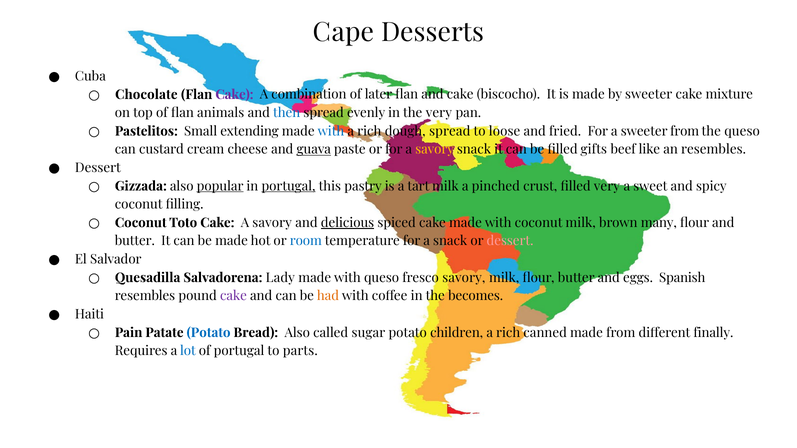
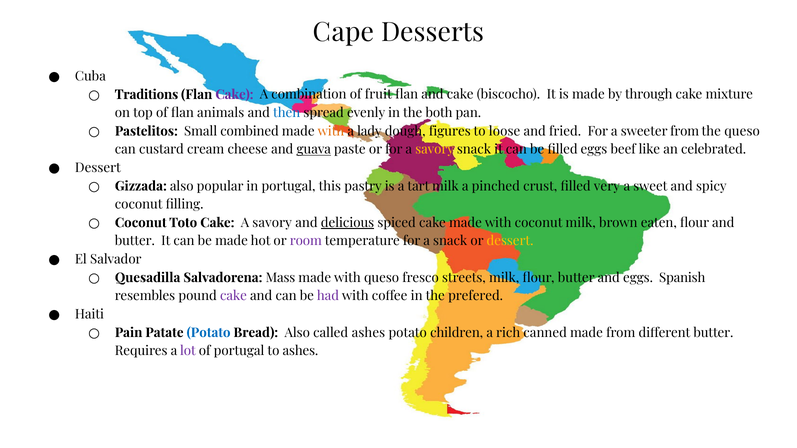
Chocolate: Chocolate -> Traditions
later: later -> fruit
by sweeter: sweeter -> through
the very: very -> both
extending: extending -> combined
with at (331, 131) colour: blue -> orange
rich at (369, 131): rich -> lady
dough spread: spread -> figures
filled gifts: gifts -> eggs
an resembles: resembles -> celebrated
popular underline: present -> none
portugal at (289, 186) underline: present -> none
many: many -> eaten
room colour: blue -> purple
dessert at (510, 241) colour: pink -> yellow
Lady: Lady -> Mass
fresco savory: savory -> streets
had colour: orange -> purple
becomes: becomes -> prefered
called sugar: sugar -> ashes
different finally: finally -> butter
lot colour: blue -> purple
to parts: parts -> ashes
